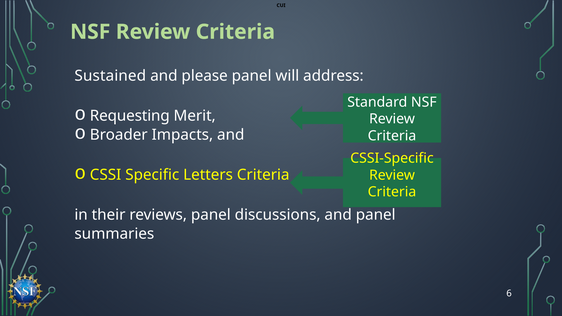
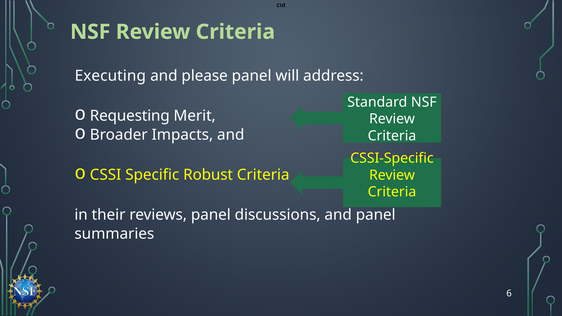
Sustained: Sustained -> Executing
Letters: Letters -> Robust
